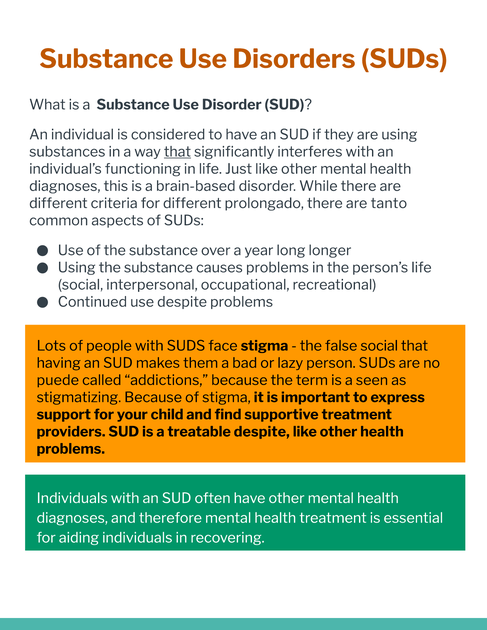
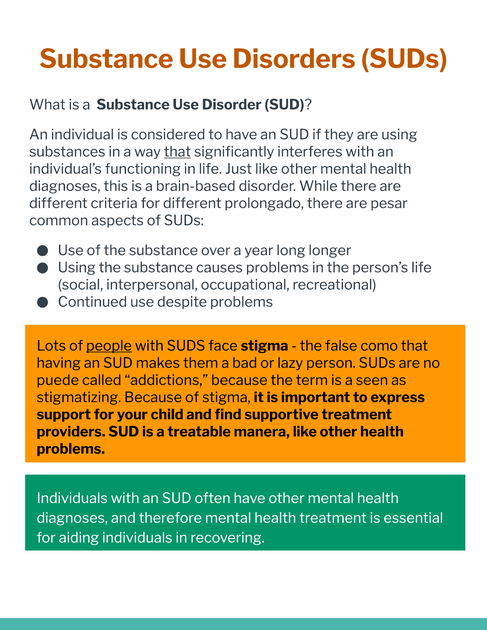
tanto: tanto -> pesar
people underline: none -> present
false social: social -> como
treatable despite: despite -> manera
